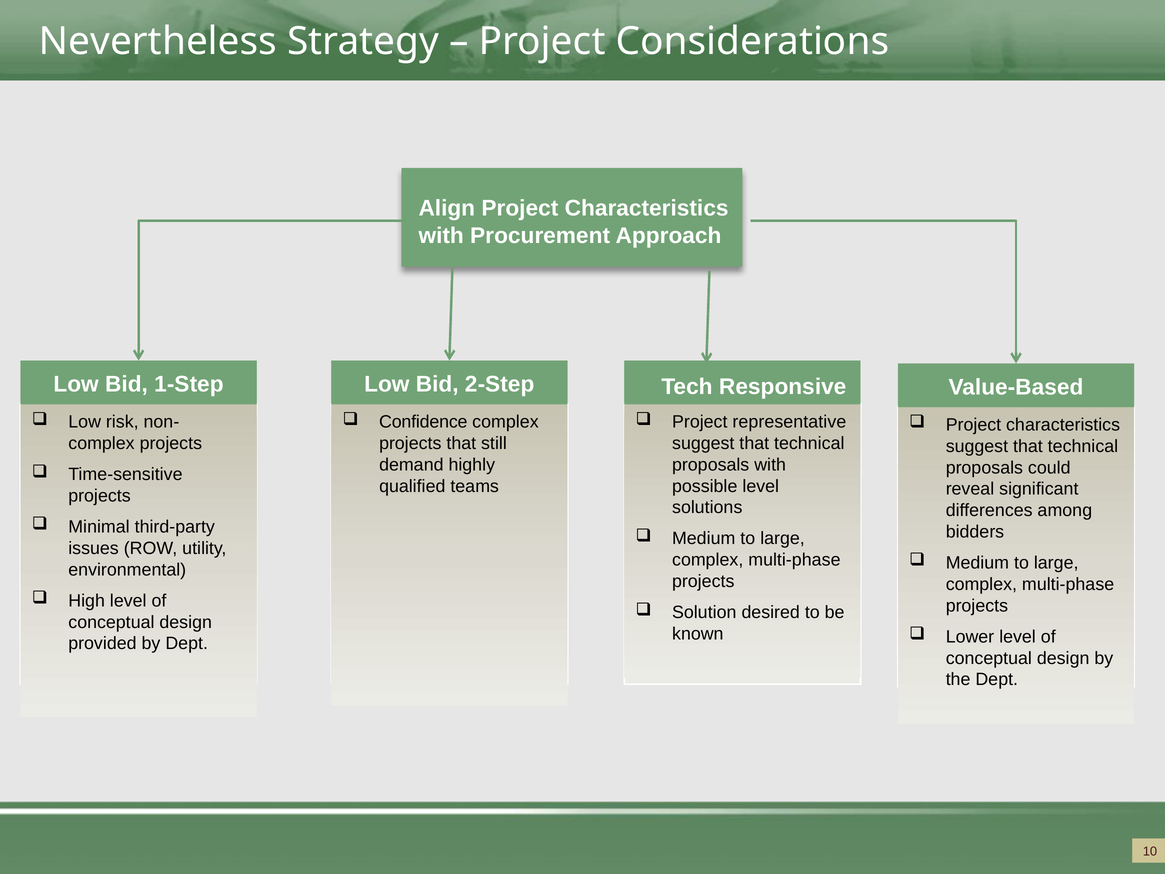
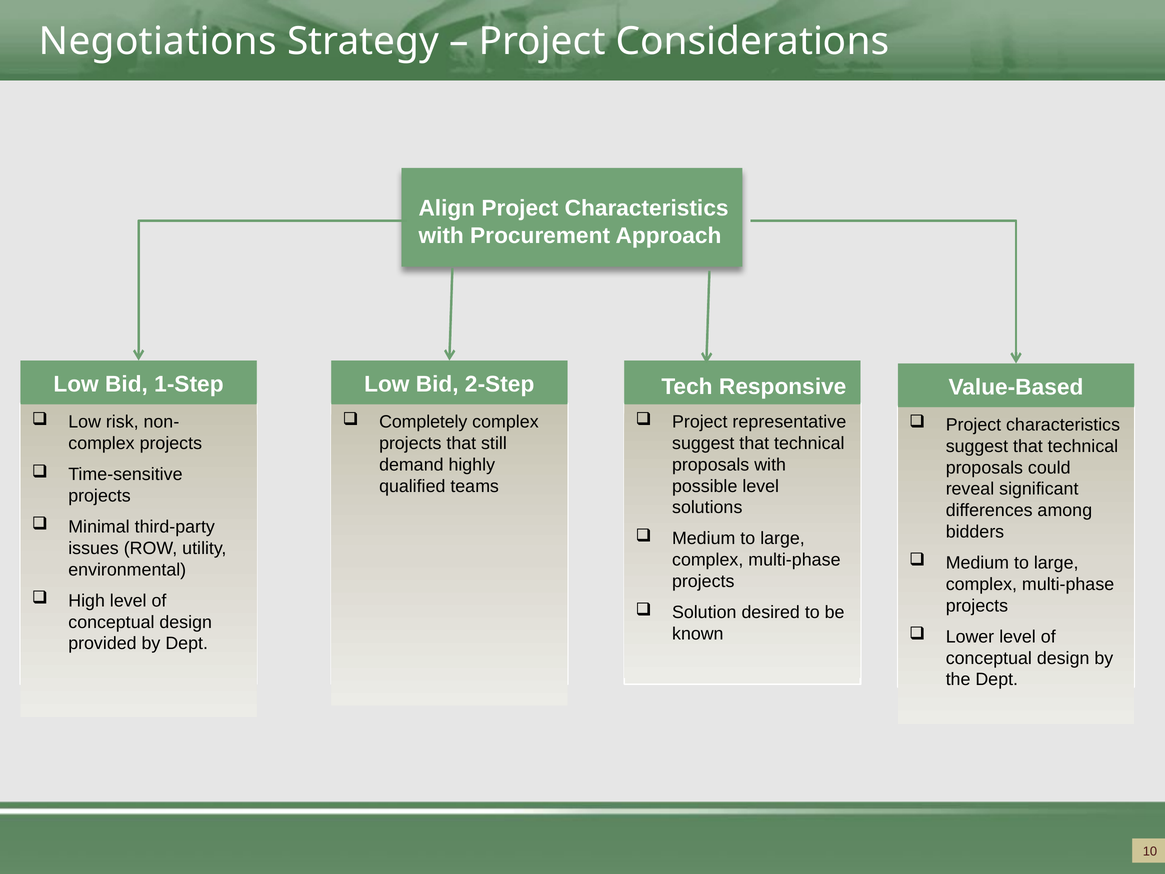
Nevertheless: Nevertheless -> Negotiations
Confidence: Confidence -> Completely
